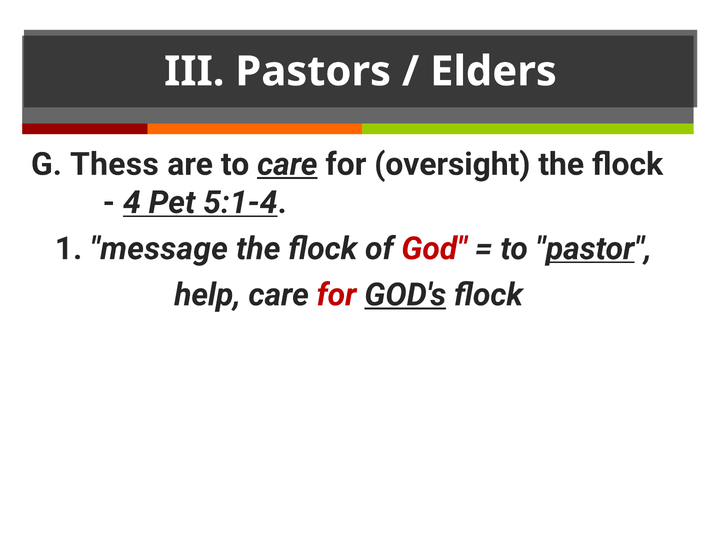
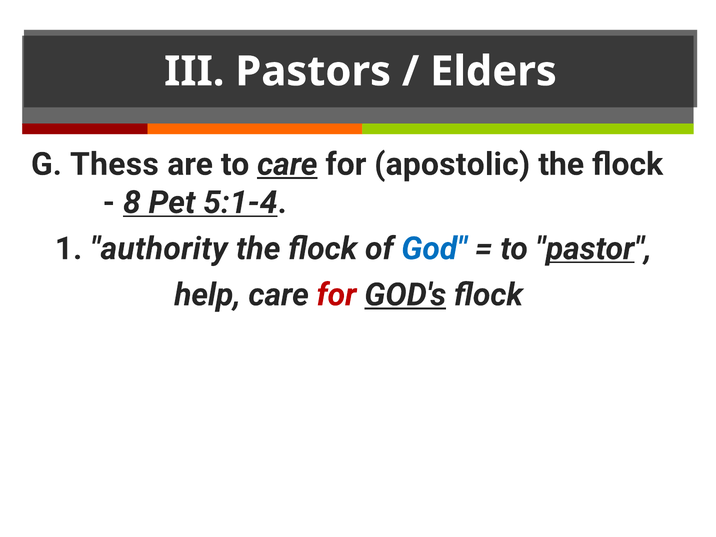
oversight: oversight -> apostolic
4: 4 -> 8
message: message -> authority
God colour: red -> blue
